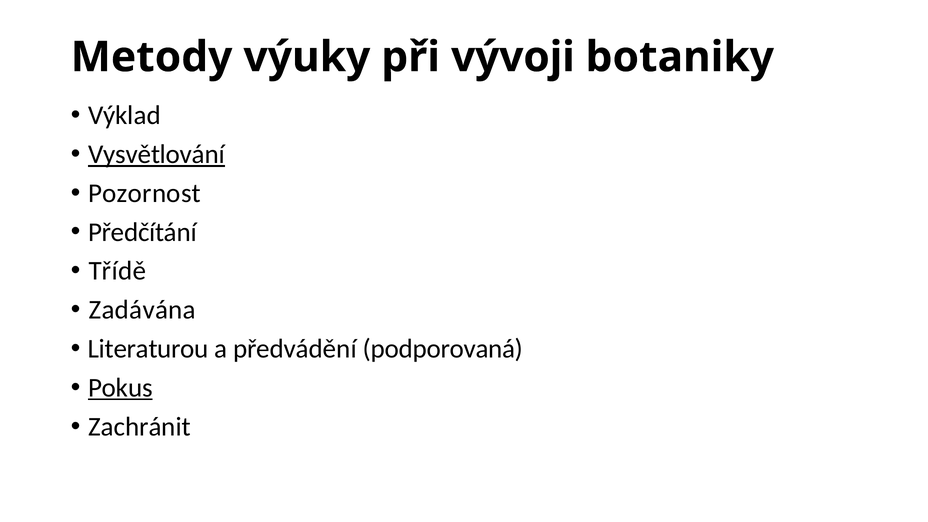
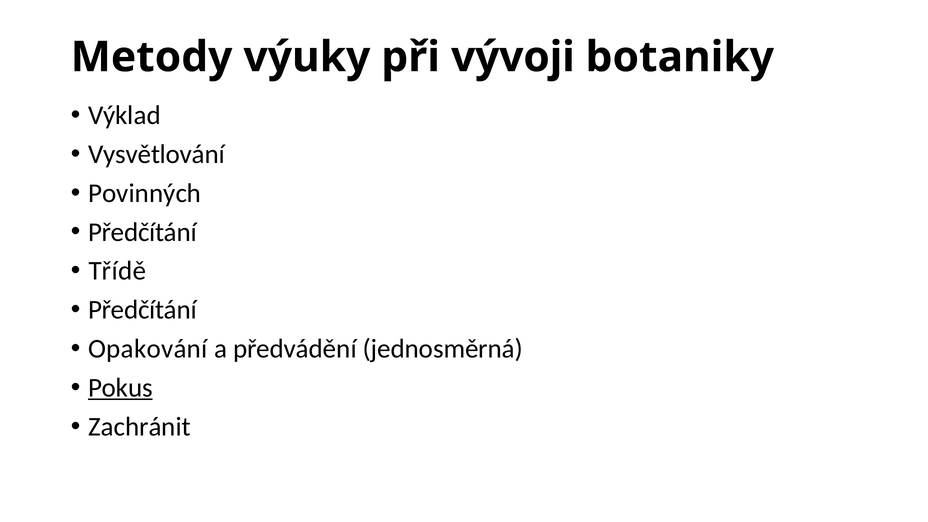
Vysvětlování underline: present -> none
Pozornost: Pozornost -> Povinných
Zadávána at (142, 310): Zadávána -> Předčítání
Literaturou: Literaturou -> Opakování
podporovaná: podporovaná -> jednosměrná
